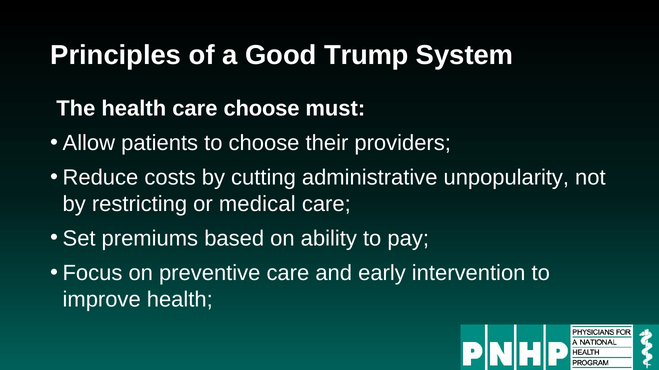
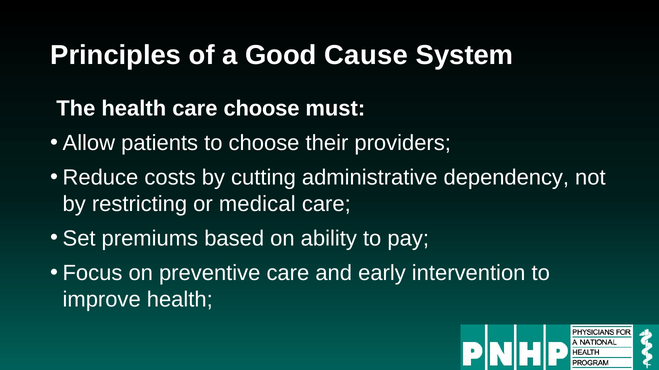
Trump: Trump -> Cause
unpopularity: unpopularity -> dependency
